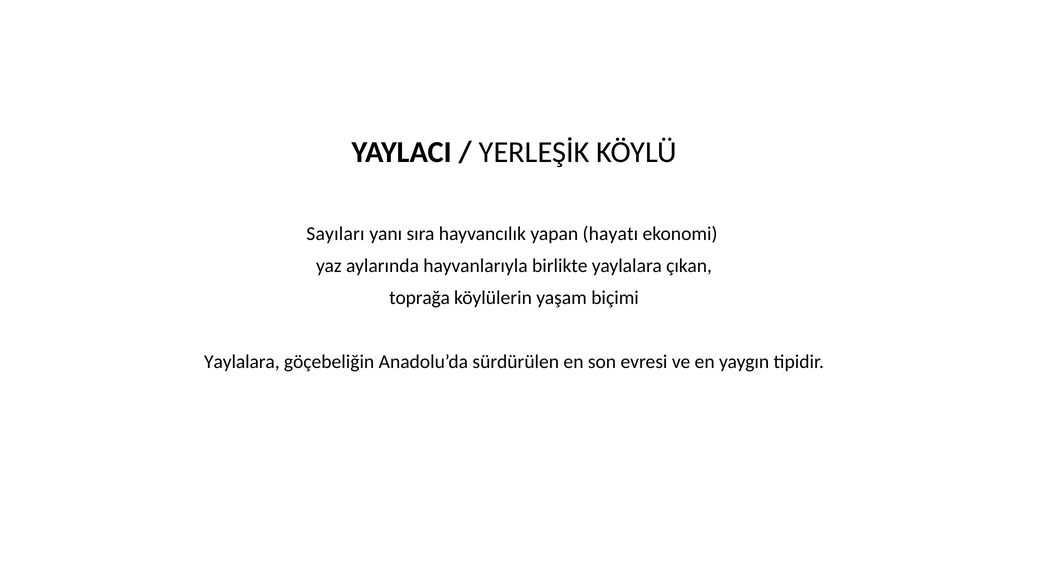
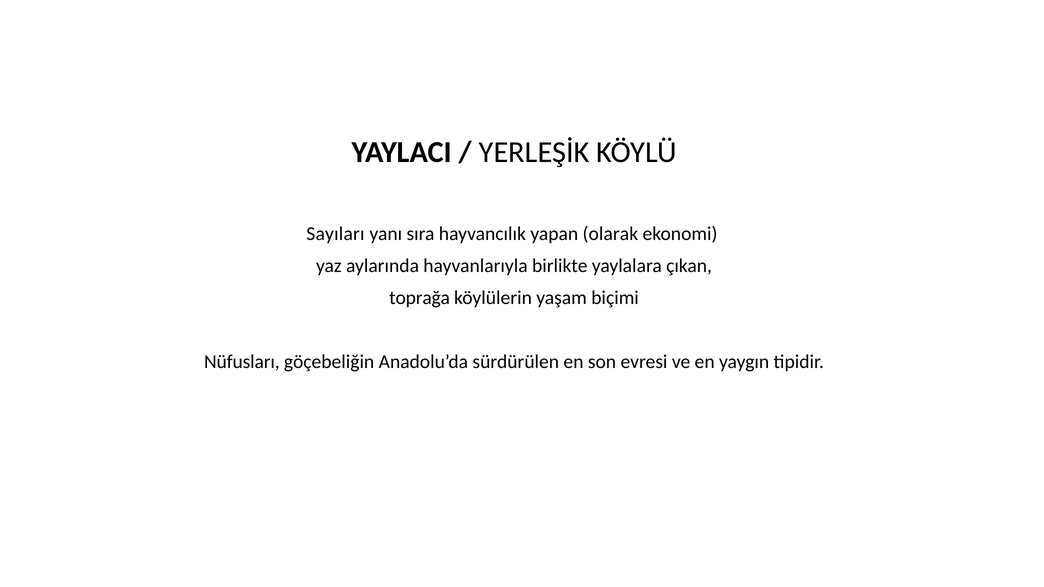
hayatı: hayatı -> olarak
Yaylalara at (242, 362): Yaylalara -> Nüfusları
